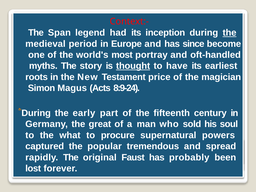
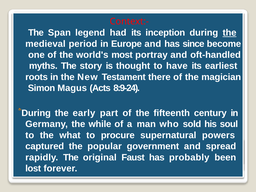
thought underline: present -> none
price: price -> there
great: great -> while
tremendous: tremendous -> government
